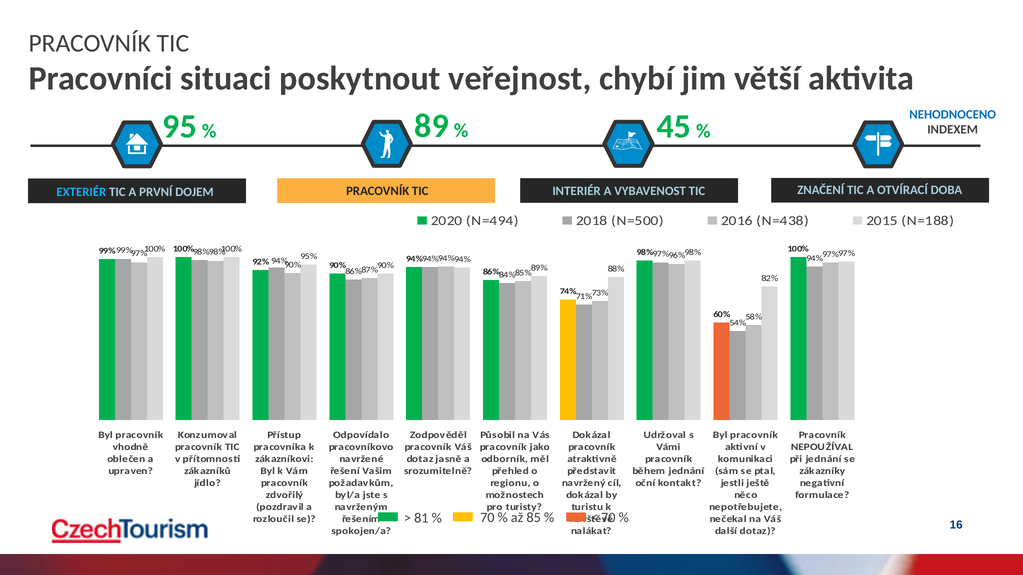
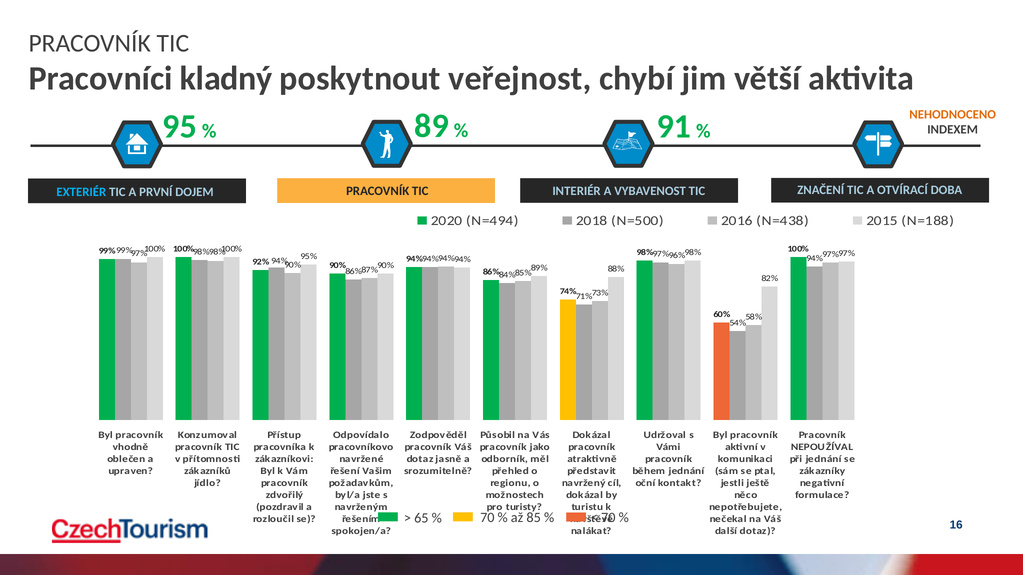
situaci: situaci -> kladný
NEHODNOCENO colour: blue -> orange
45: 45 -> 91
81: 81 -> 65
